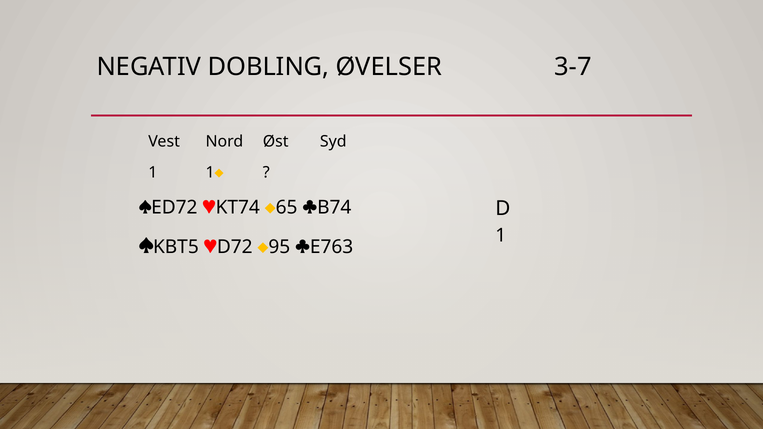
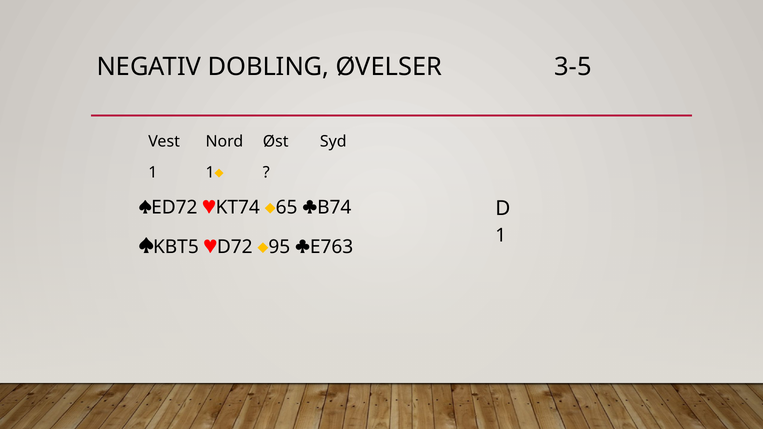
3-7: 3-7 -> 3-5
